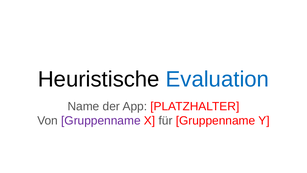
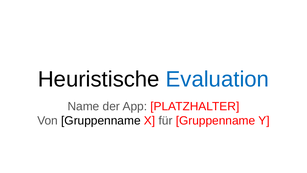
Gruppenname at (101, 121) colour: purple -> black
